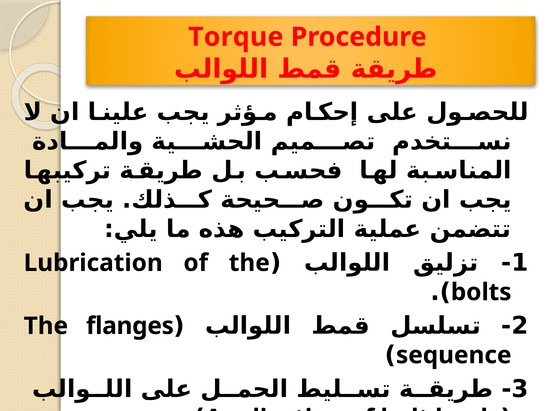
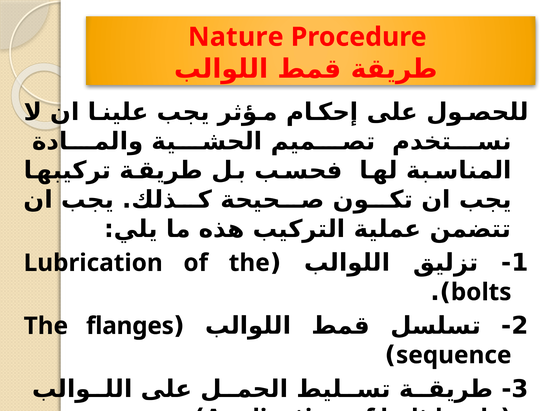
Torque: Torque -> Nature
